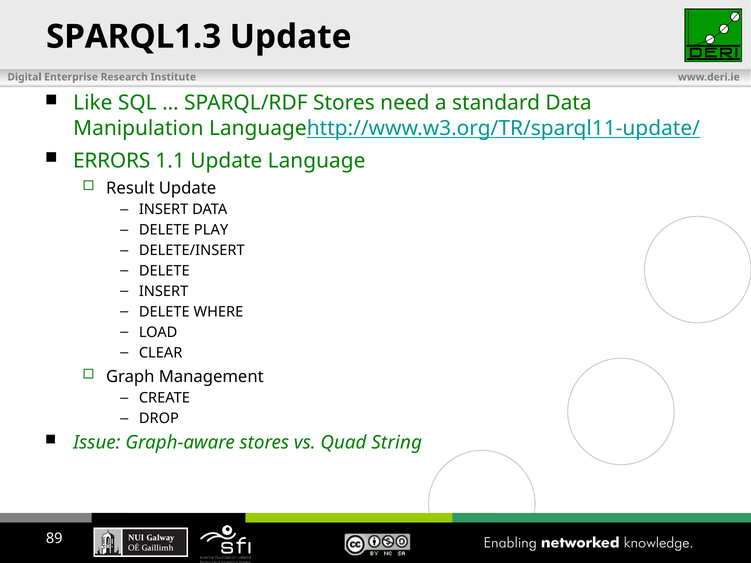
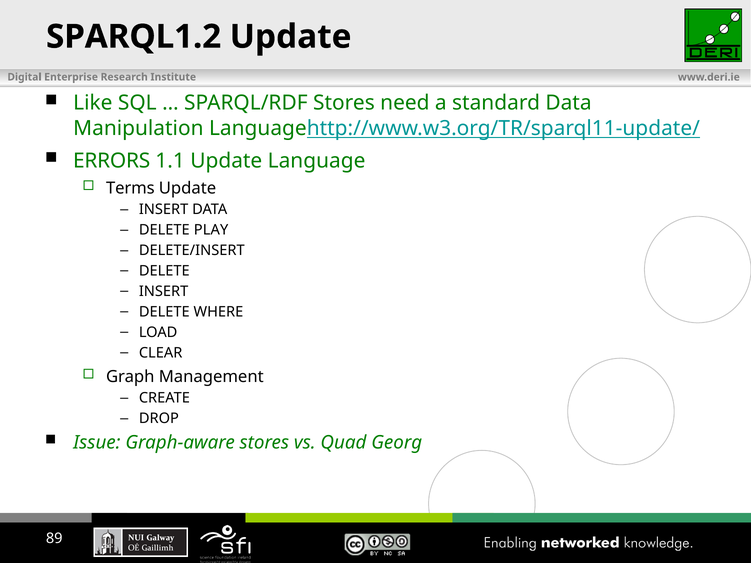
SPARQL1.3: SPARQL1.3 -> SPARQL1.2
Result: Result -> Terms
String: String -> Georg
